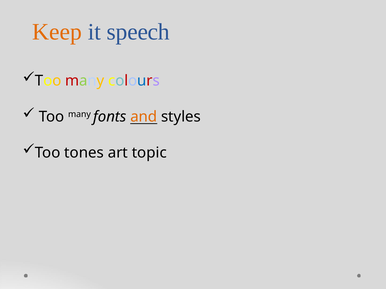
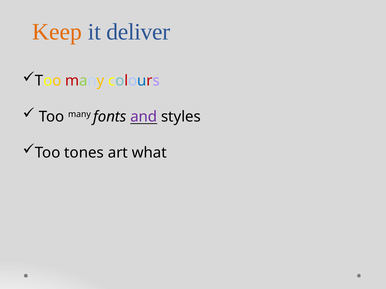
speech: speech -> deliver
and colour: orange -> purple
topic: topic -> what
